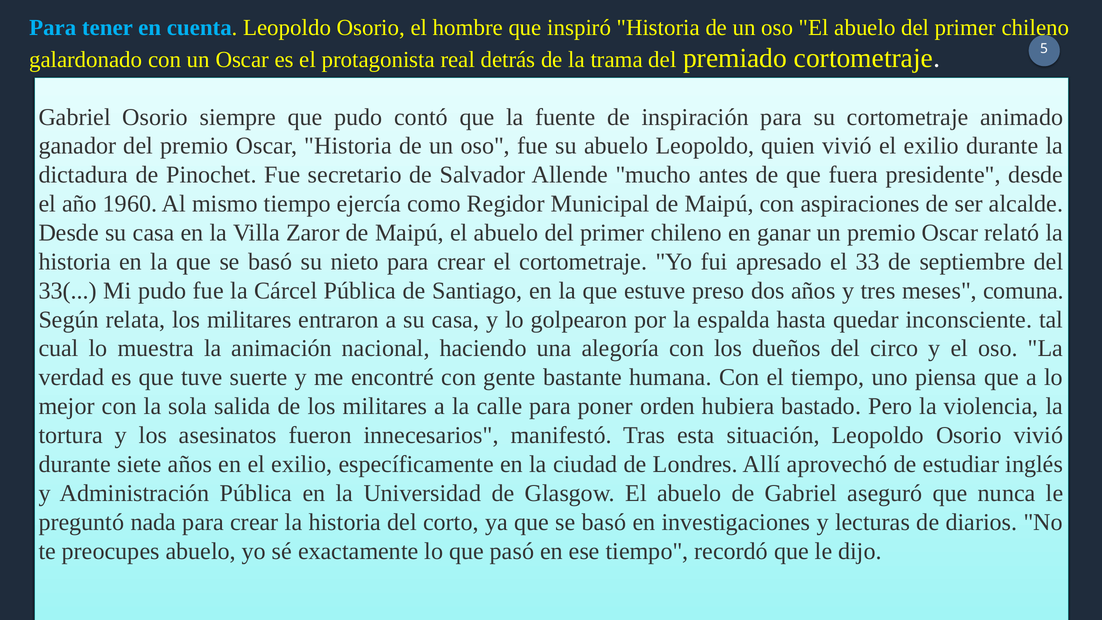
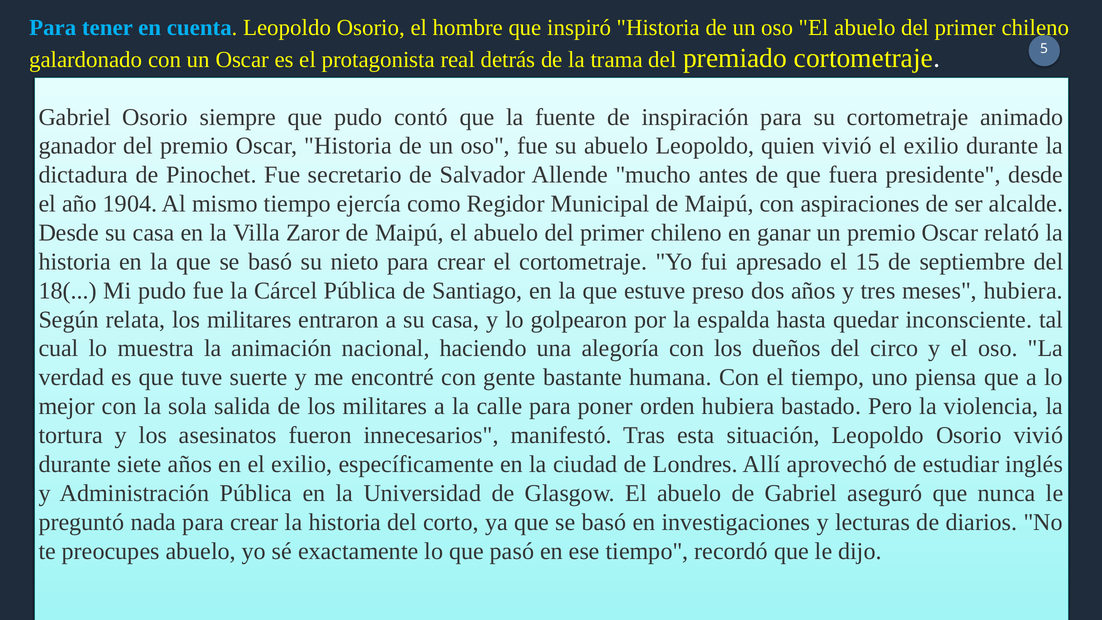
1960: 1960 -> 1904
33: 33 -> 15
33(: 33( -> 18(
meses comuna: comuna -> hubiera
